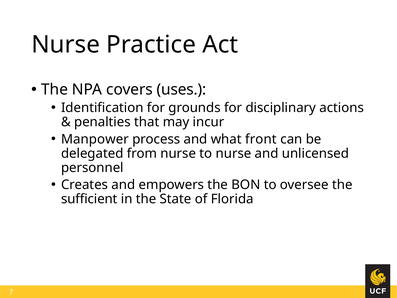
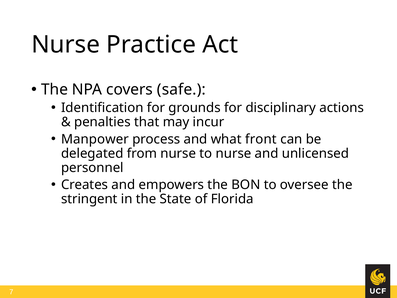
uses: uses -> safe
sufficient: sufficient -> stringent
